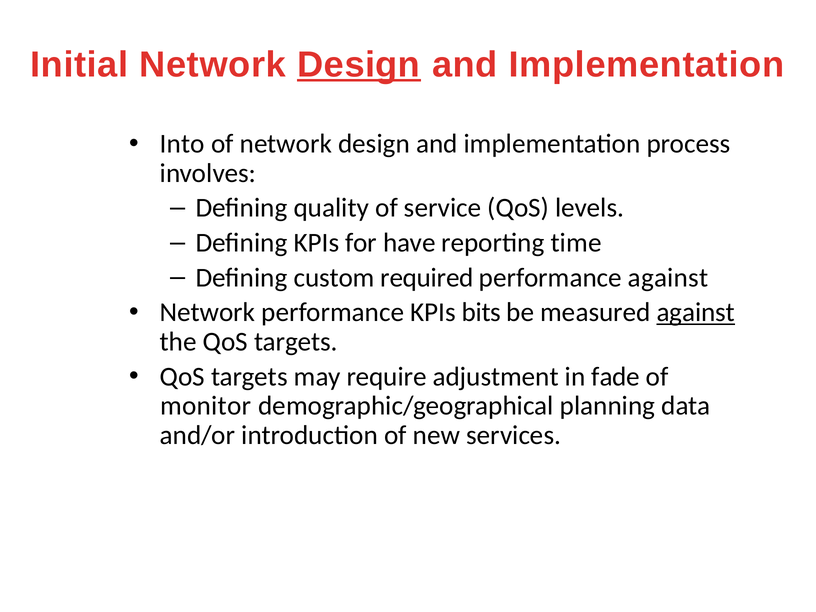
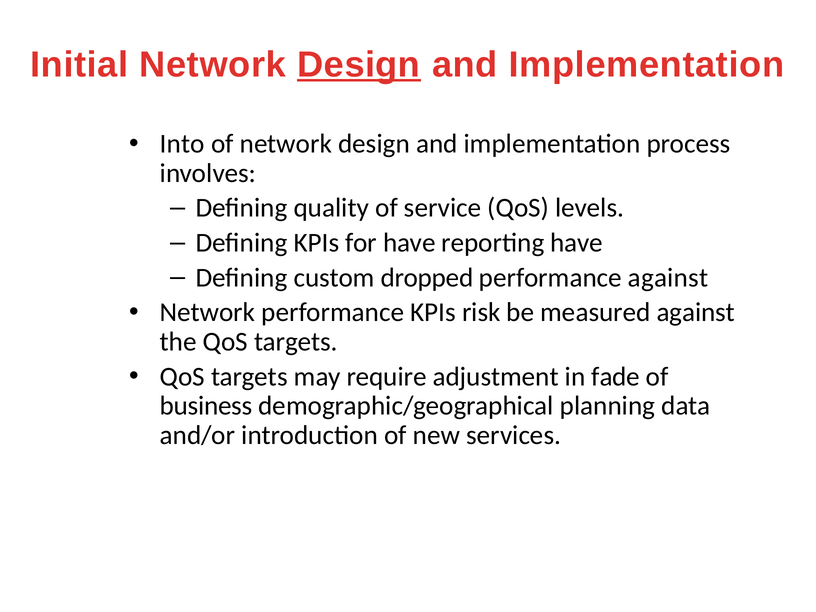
reporting time: time -> have
required: required -> dropped
bits: bits -> risk
against at (696, 312) underline: present -> none
monitor: monitor -> business
